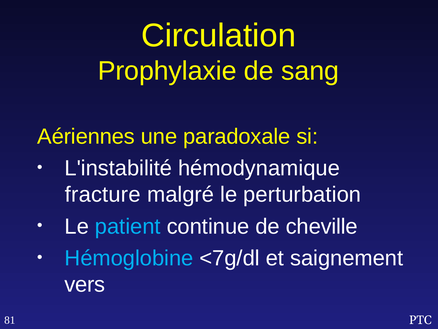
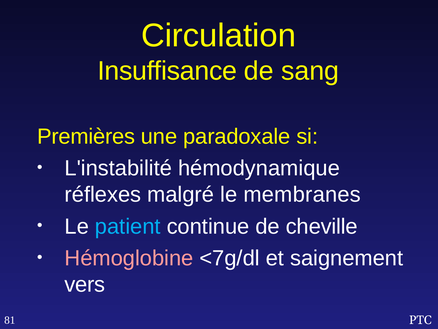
Prophylaxie: Prophylaxie -> Insuffisance
Aériennes: Aériennes -> Premières
fracture: fracture -> réflexes
perturbation: perturbation -> membranes
Hémoglobine colour: light blue -> pink
